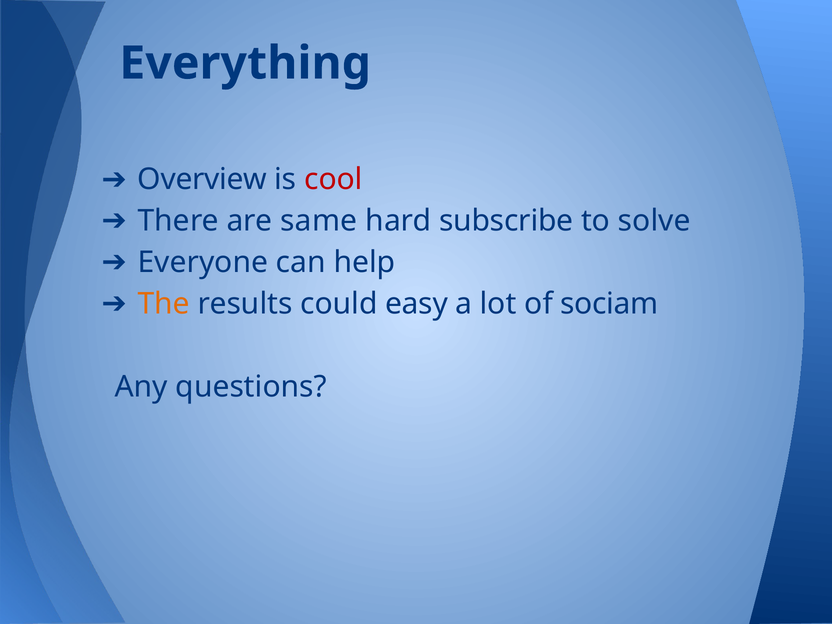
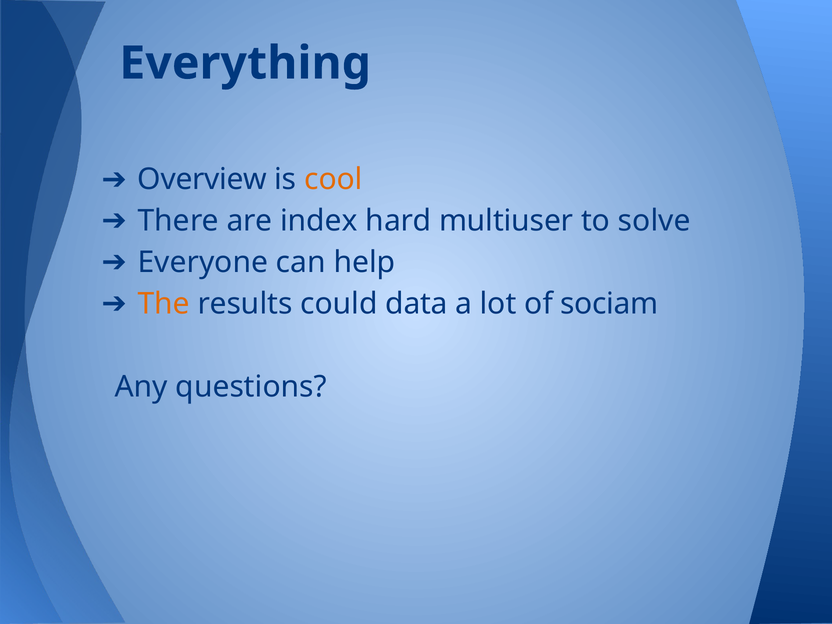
cool colour: red -> orange
same: same -> index
subscribe: subscribe -> multiuser
easy: easy -> data
